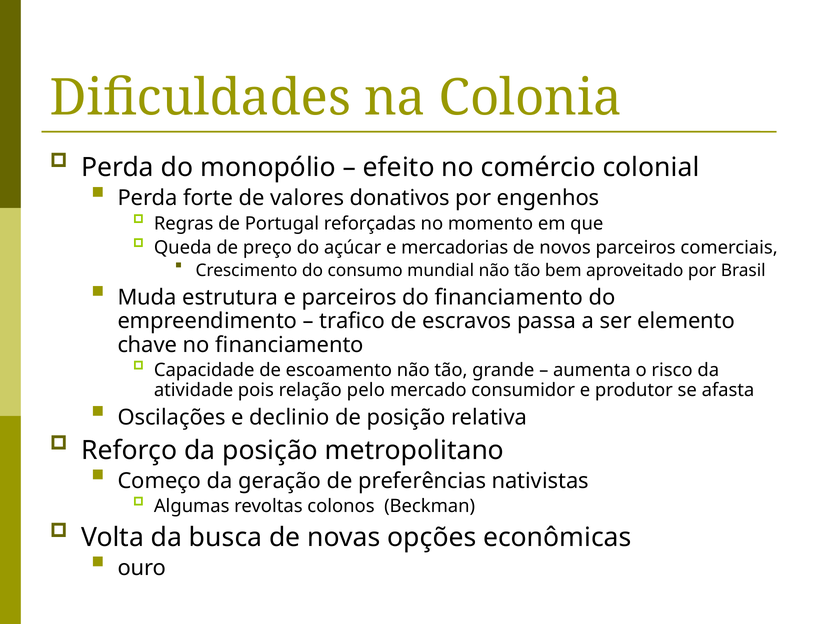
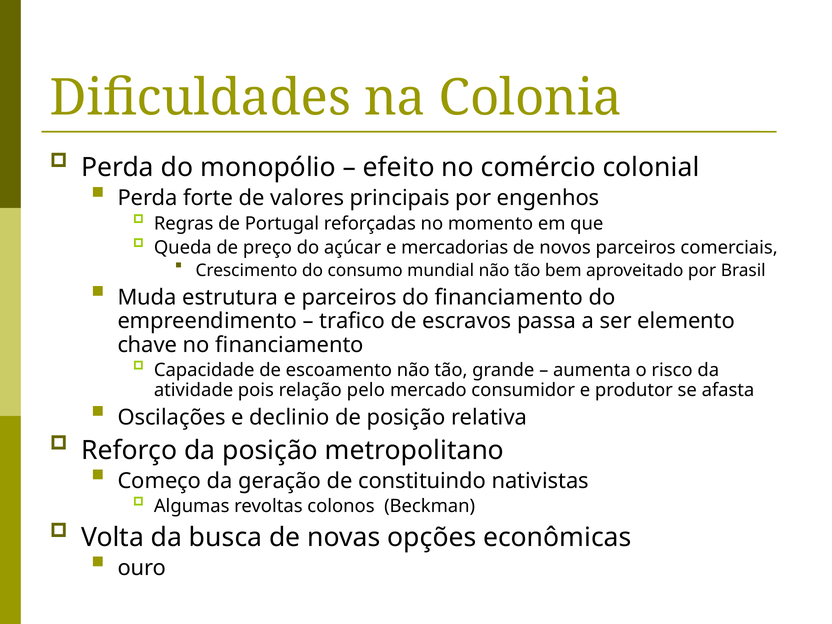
donativos: donativos -> principais
preferências: preferências -> constituindo
